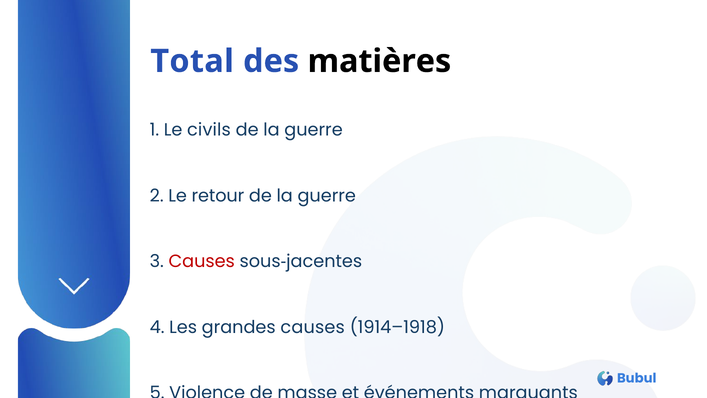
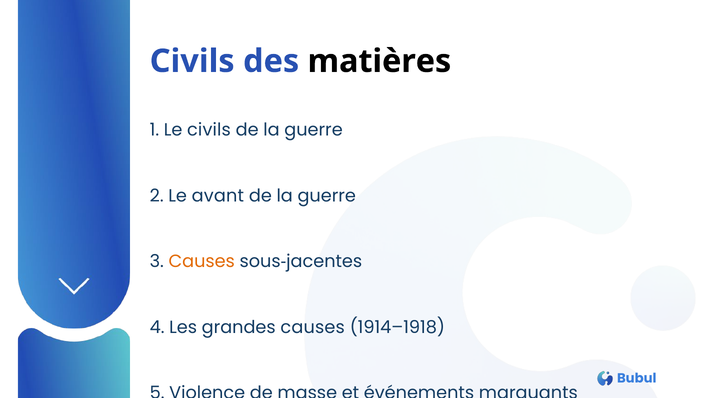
Total at (192, 61): Total -> Civils
retour: retour -> avant
Causes at (202, 261) colour: red -> orange
